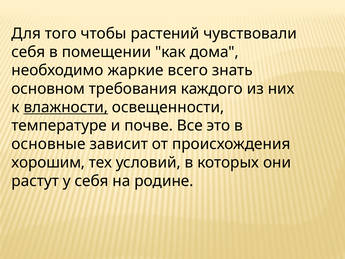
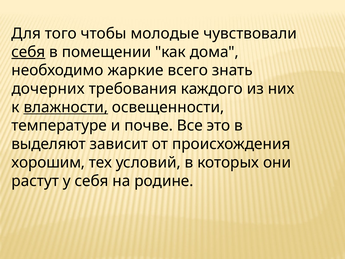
растений: растений -> молодые
себя at (28, 52) underline: none -> present
основном: основном -> дочерних
основные: основные -> выделяют
